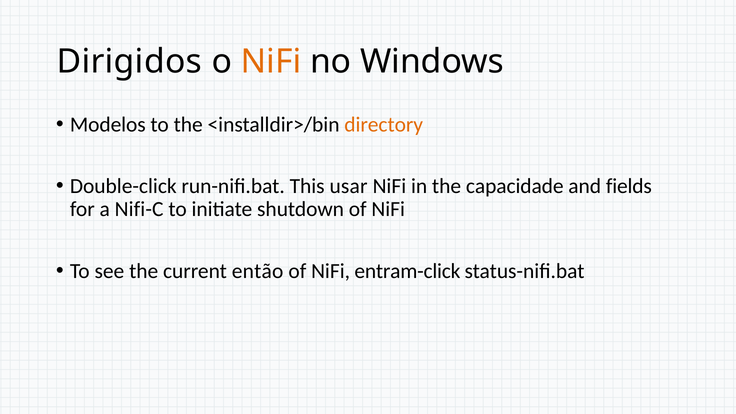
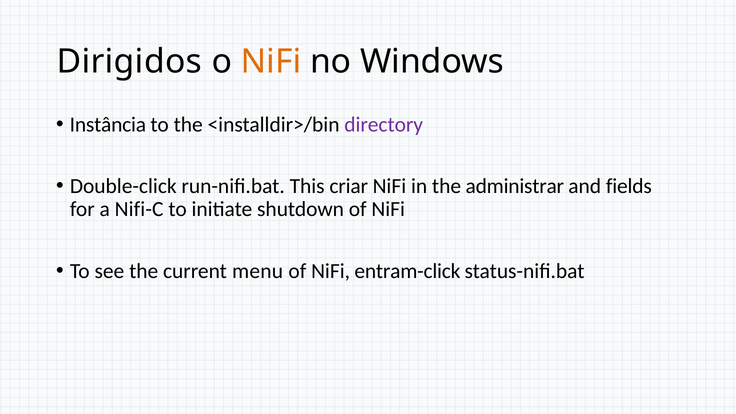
Modelos: Modelos -> Instância
directory colour: orange -> purple
usar: usar -> criar
capacidade: capacidade -> administrar
então: então -> menu
